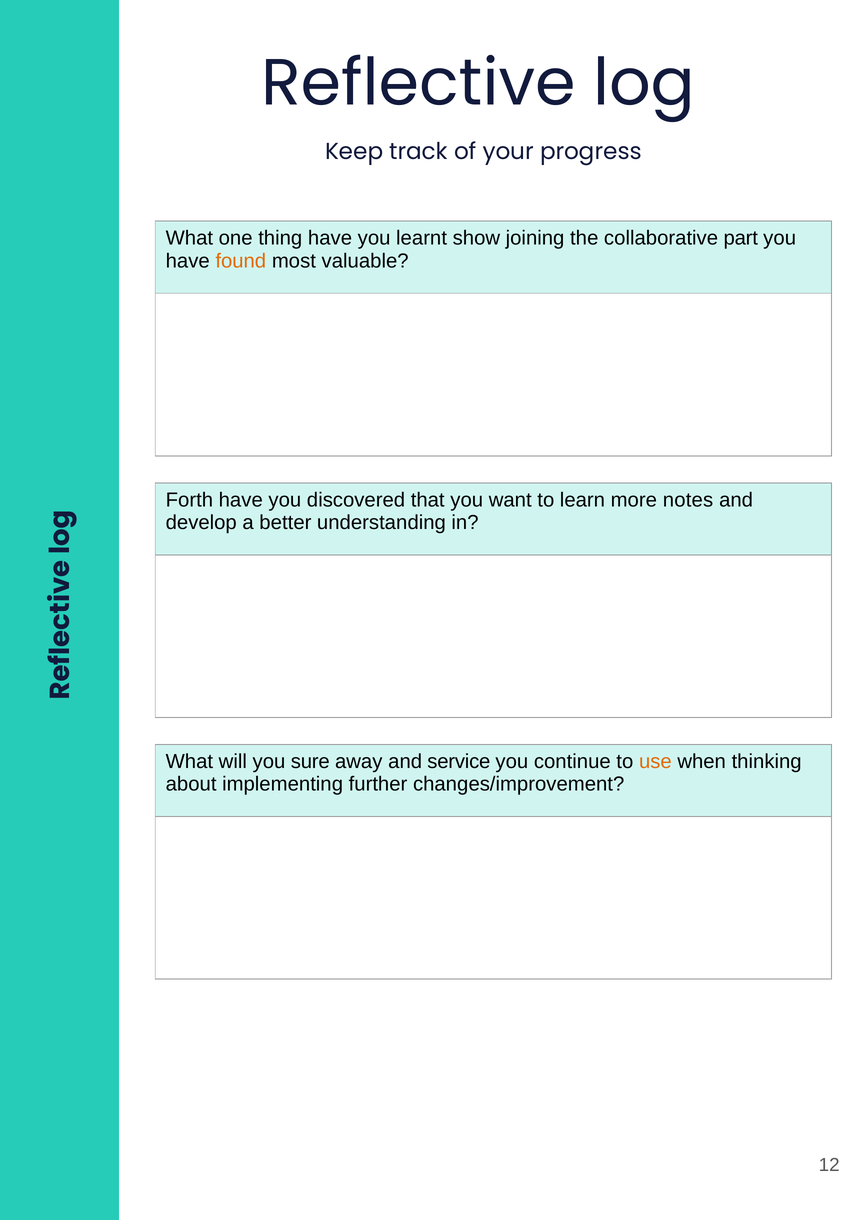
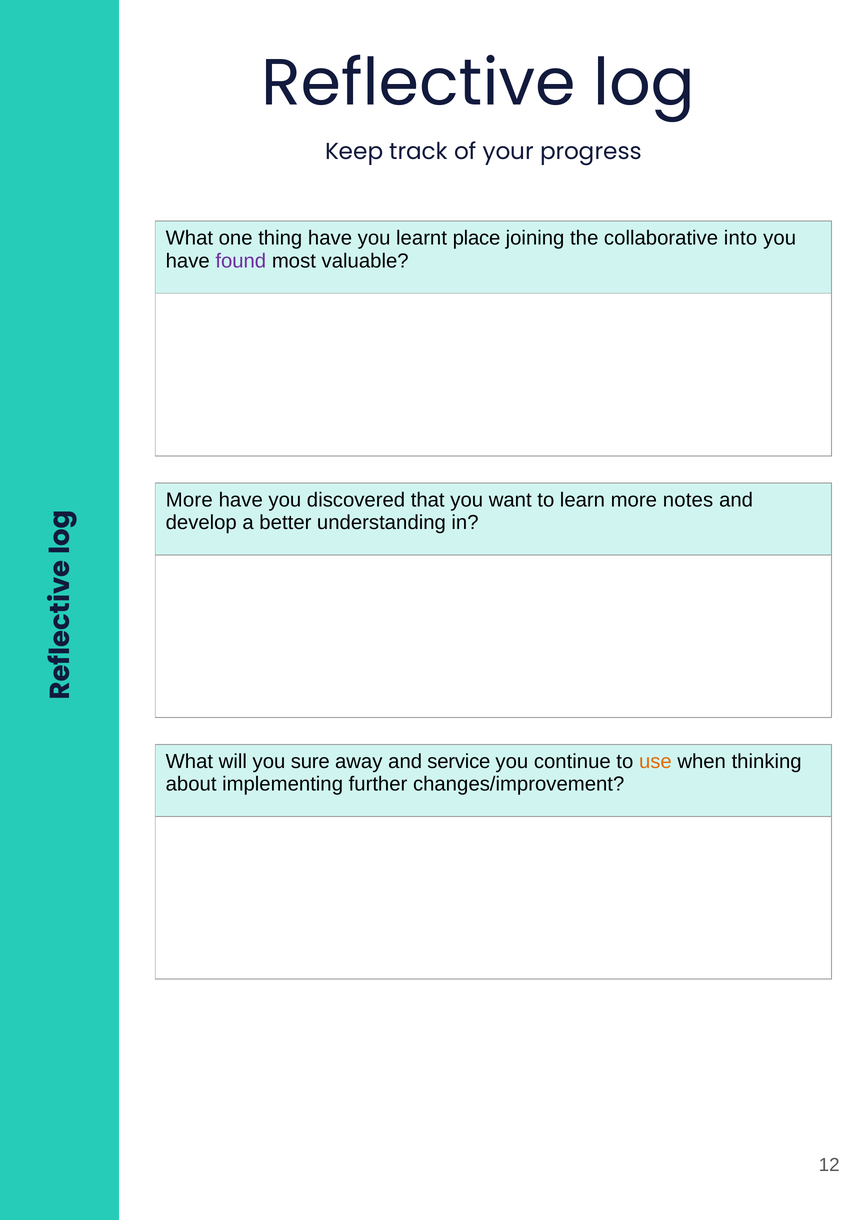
show: show -> place
part: part -> into
found colour: orange -> purple
Forth at (189, 500): Forth -> More
